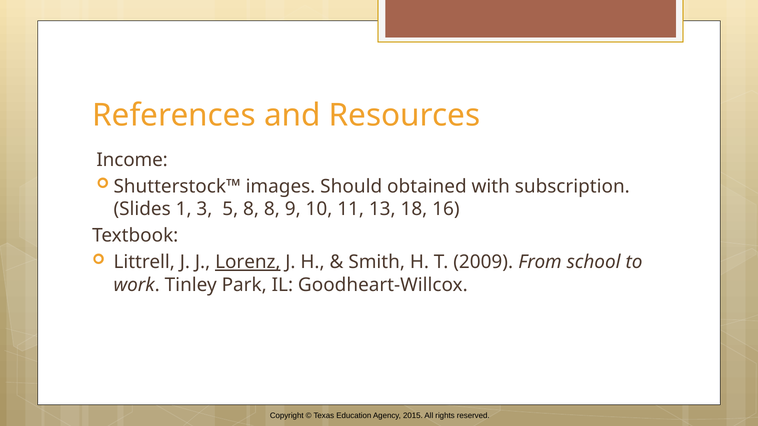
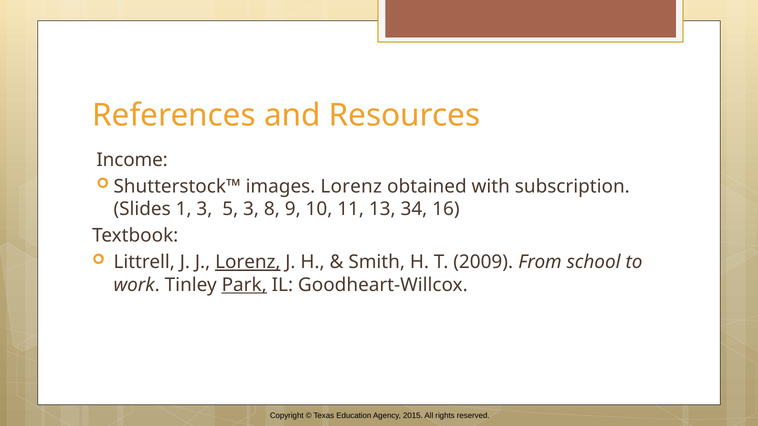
images Should: Should -> Lorenz
5 8: 8 -> 3
18: 18 -> 34
Park underline: none -> present
